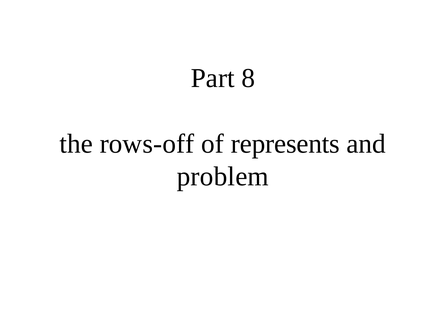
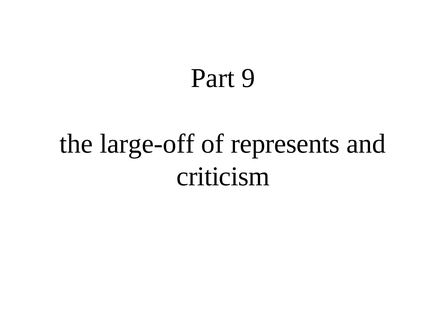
8: 8 -> 9
rows-off: rows-off -> large-off
problem: problem -> criticism
